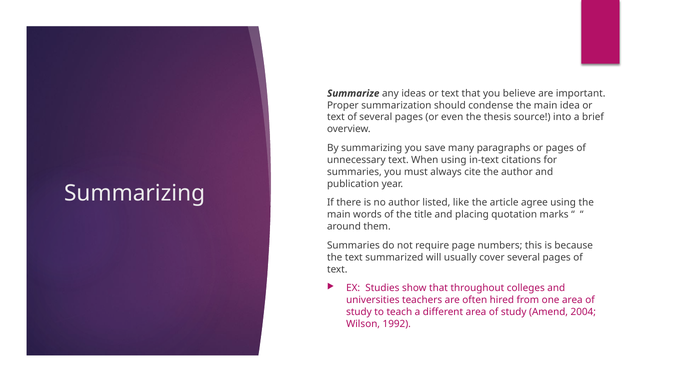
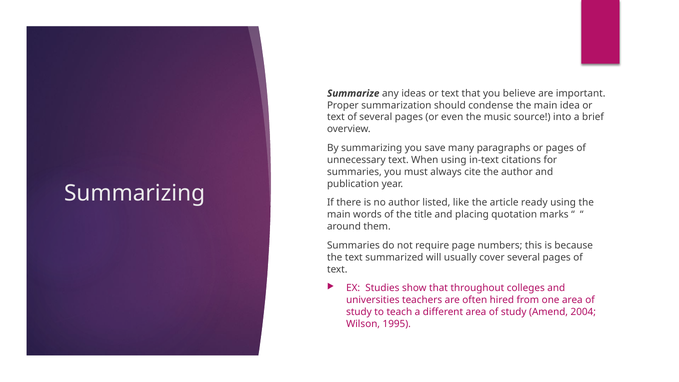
thesis: thesis -> music
agree: agree -> ready
1992: 1992 -> 1995
